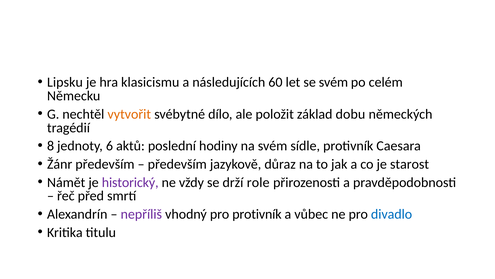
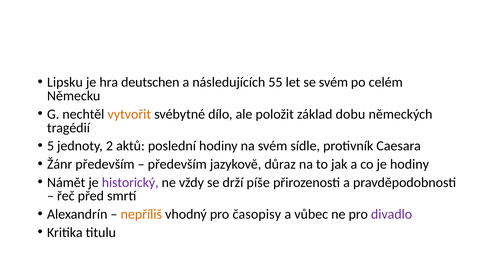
klasicismu: klasicismu -> deutschen
60: 60 -> 55
8: 8 -> 5
6: 6 -> 2
je starost: starost -> hodiny
role: role -> píše
nepříliš colour: purple -> orange
pro protivník: protivník -> časopisy
divadlo colour: blue -> purple
